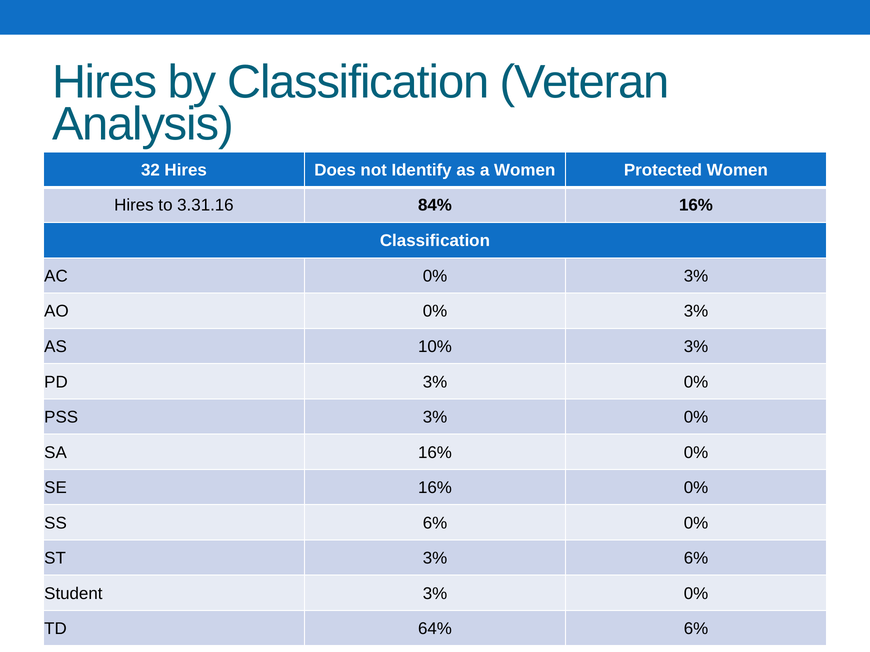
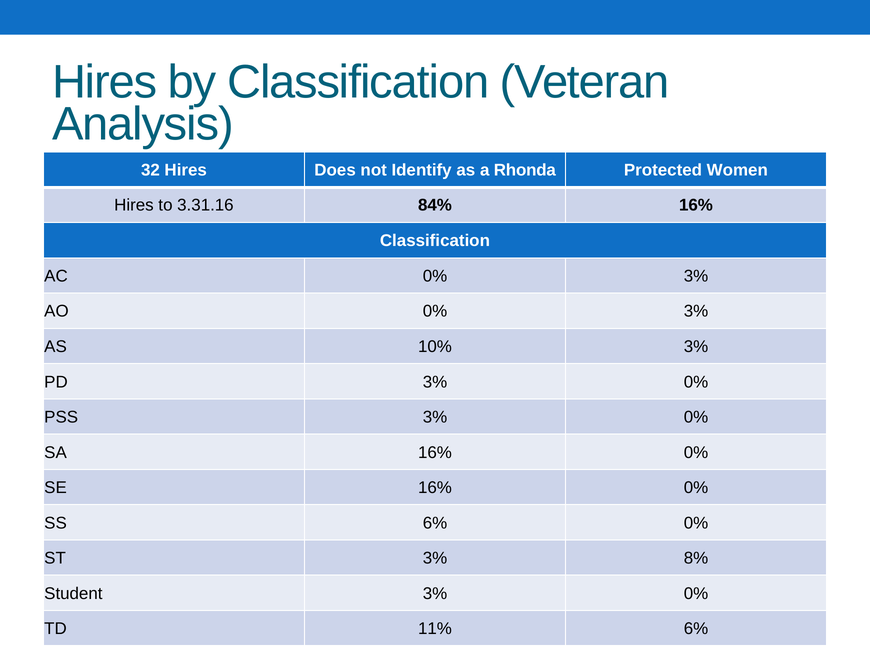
a Women: Women -> Rhonda
3% 6%: 6% -> 8%
64%: 64% -> 11%
